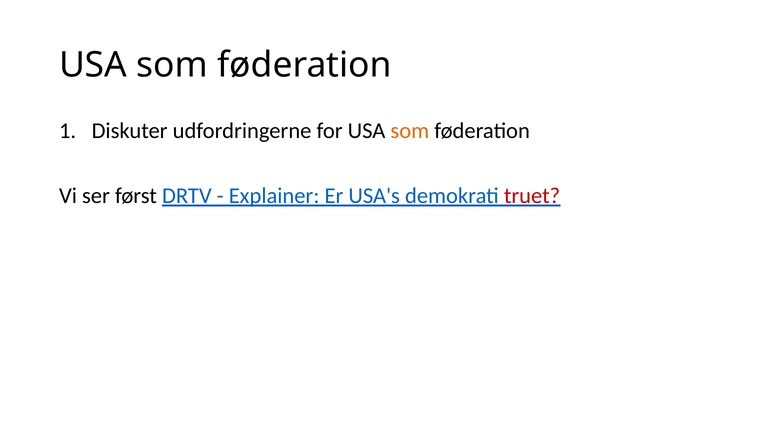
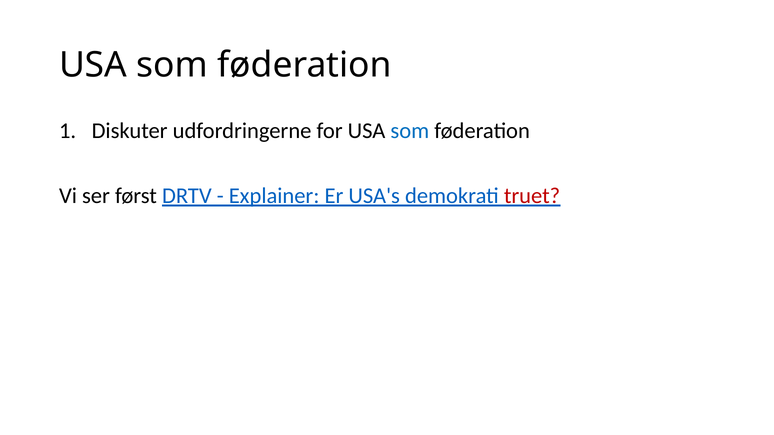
som at (410, 131) colour: orange -> blue
